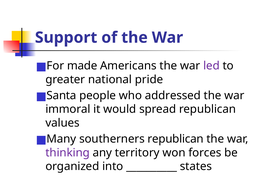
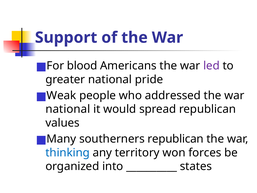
made: made -> blood
Santa: Santa -> Weak
immoral at (68, 109): immoral -> national
thinking colour: purple -> blue
